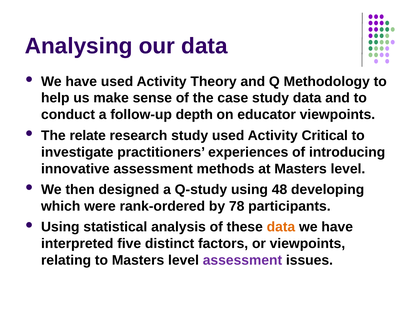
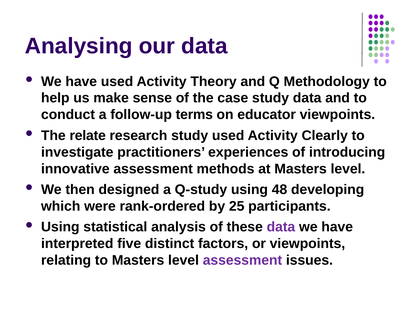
depth: depth -> terms
Critical: Critical -> Clearly
78: 78 -> 25
data at (281, 227) colour: orange -> purple
